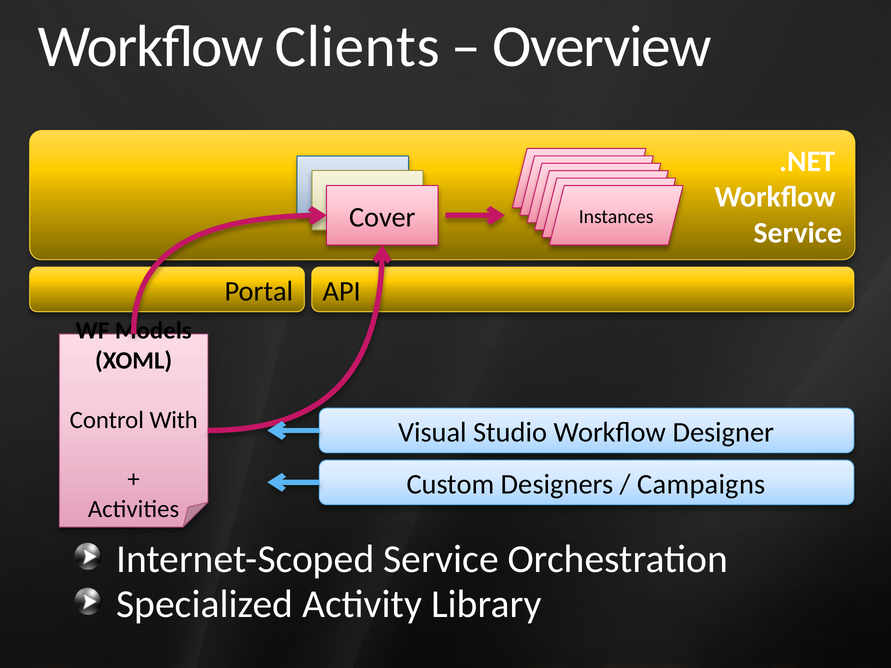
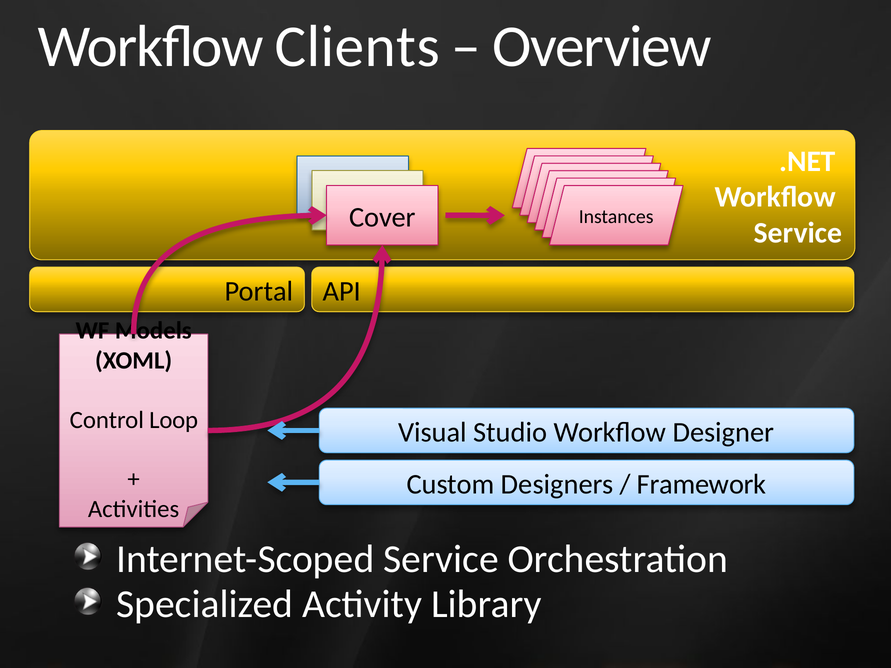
With: With -> Loop
Campaigns: Campaigns -> Framework
